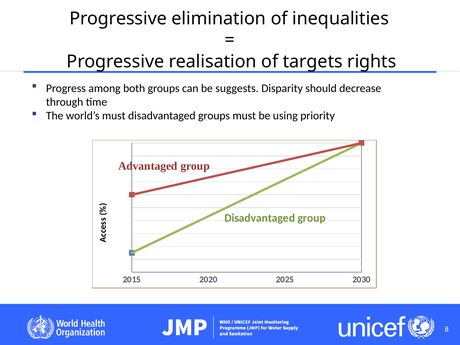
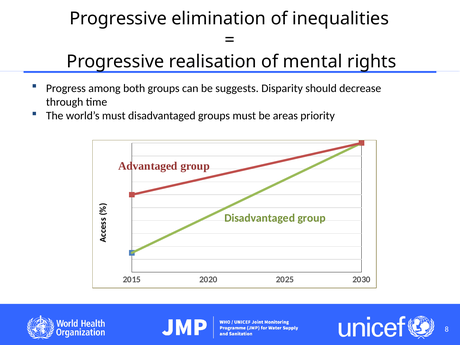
targets: targets -> mental
using: using -> areas
